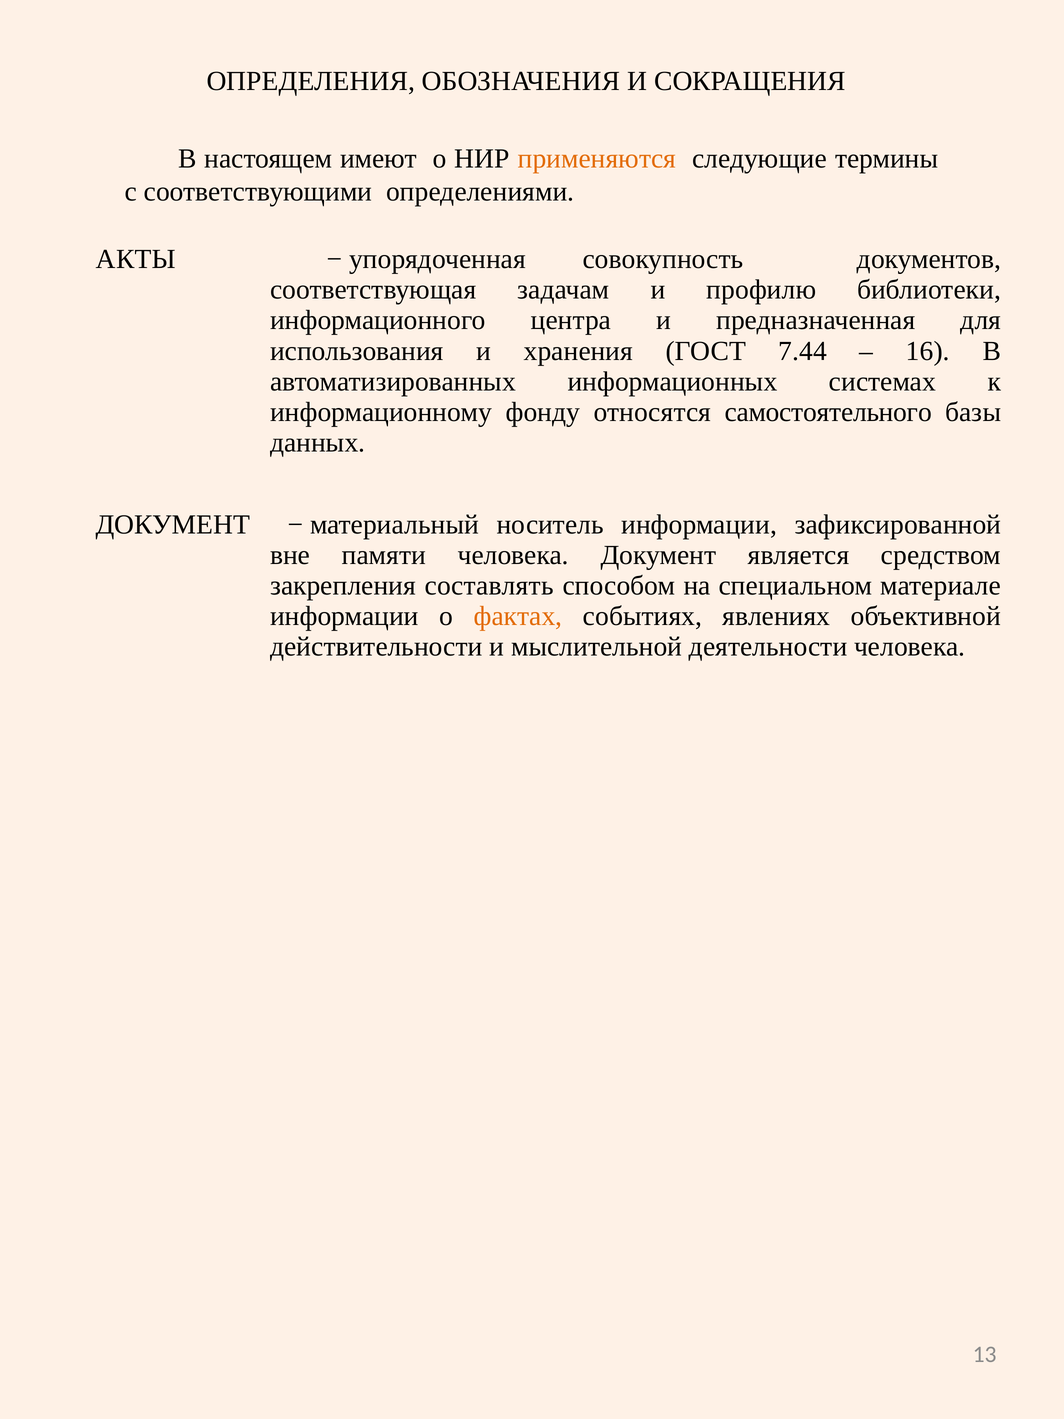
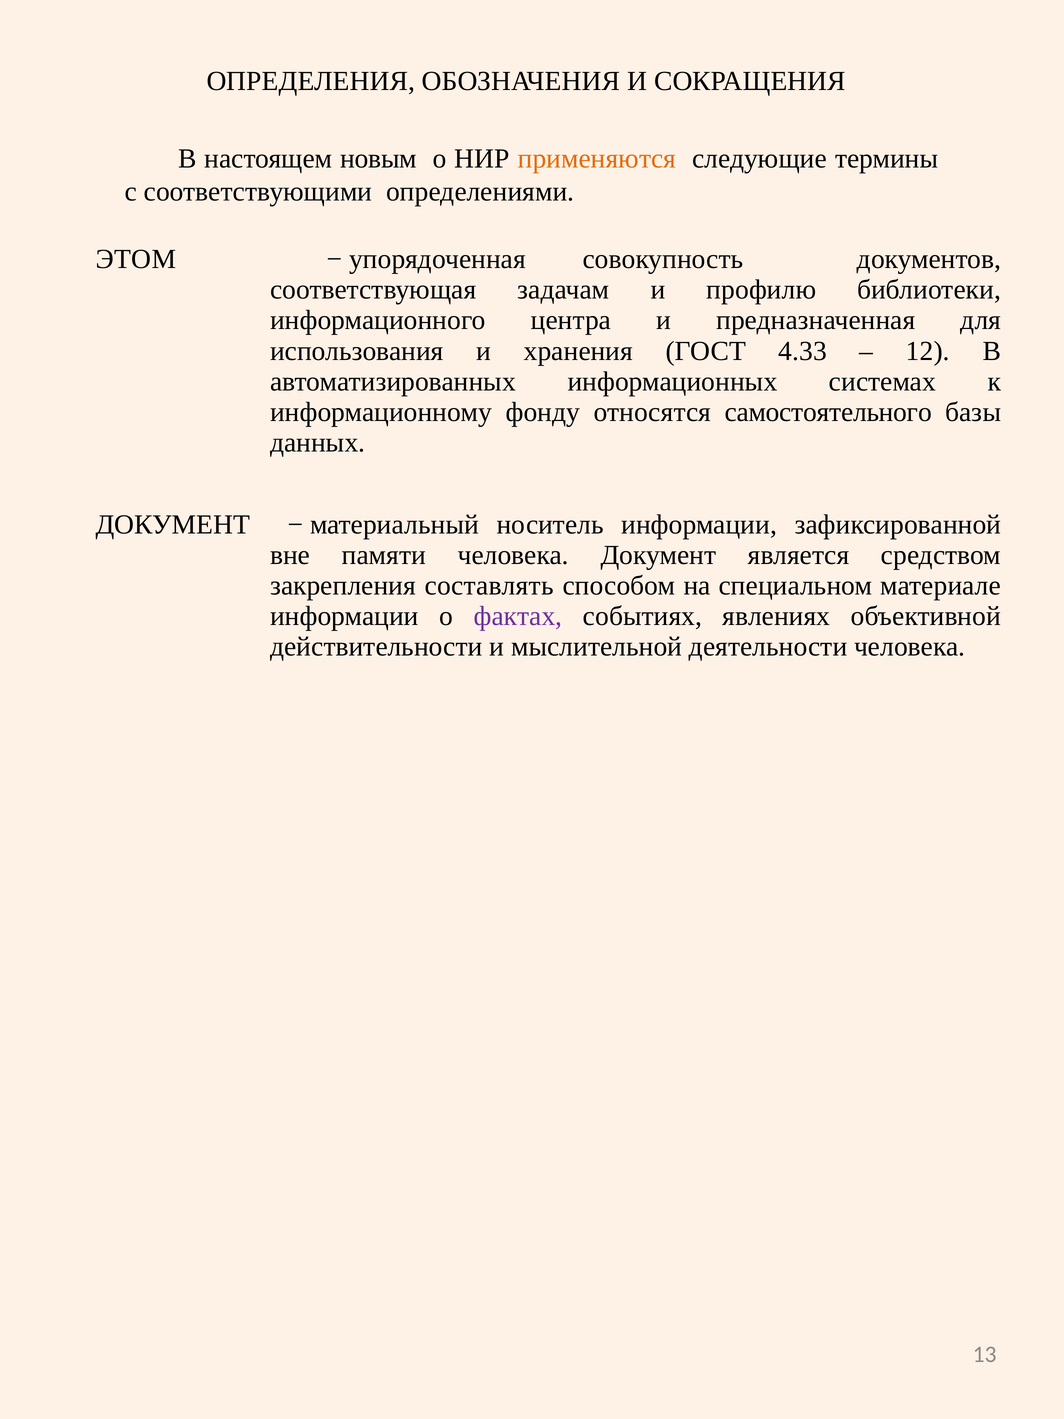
имеют: имеют -> новым
АКТЫ: АКТЫ -> ЭТОМ
7.44: 7.44 -> 4.33
16: 16 -> 12
фактах colour: orange -> purple
